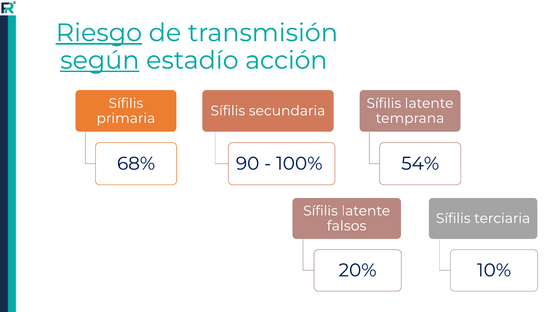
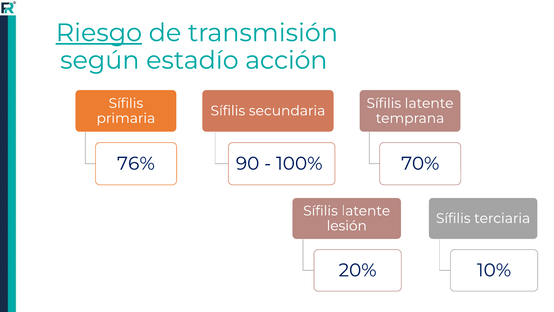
según underline: present -> none
68%: 68% -> 76%
54%: 54% -> 70%
falsos: falsos -> lesión
